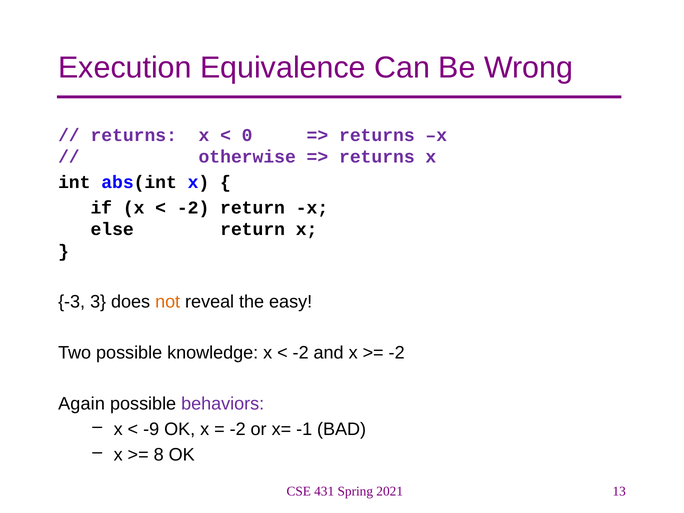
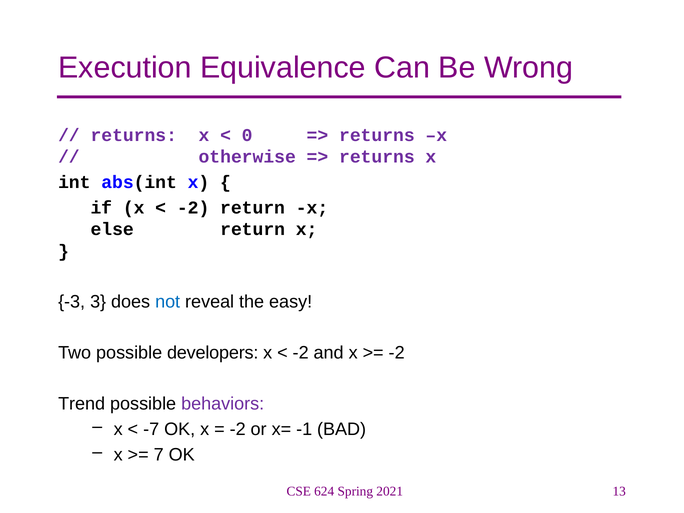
not colour: orange -> blue
knowledge: knowledge -> developers
Again: Again -> Trend
-9: -9 -> -7
8: 8 -> 7
431: 431 -> 624
